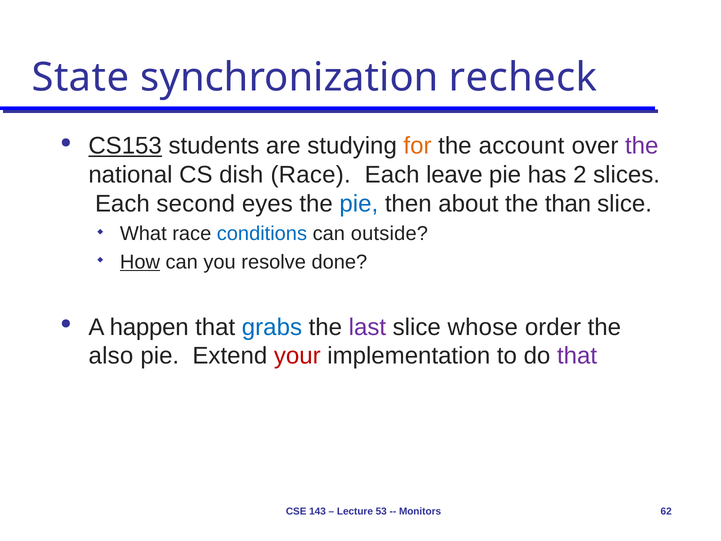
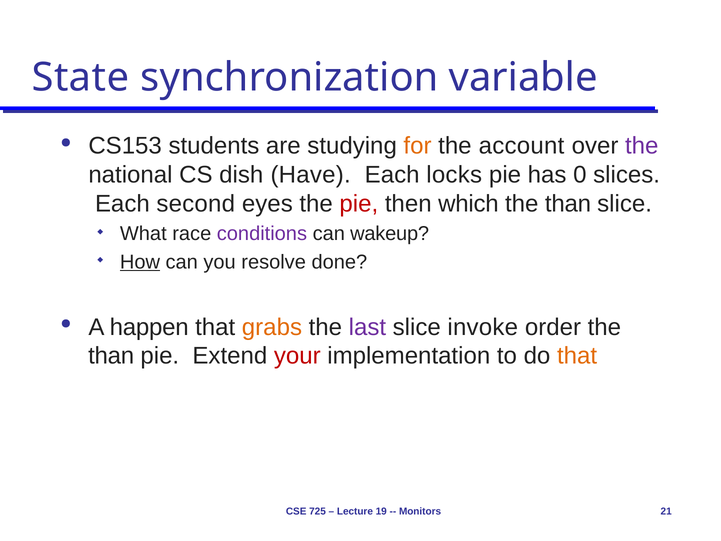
recheck: recheck -> variable
CS153 underline: present -> none
dish Race: Race -> Have
leave: leave -> locks
2: 2 -> 0
pie at (359, 204) colour: blue -> red
about: about -> which
conditions colour: blue -> purple
outside: outside -> wakeup
grabs colour: blue -> orange
whose: whose -> invoke
also at (111, 356): also -> than
that at (577, 356) colour: purple -> orange
143: 143 -> 725
53: 53 -> 19
62: 62 -> 21
